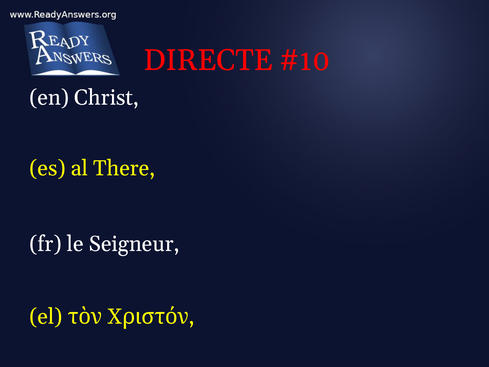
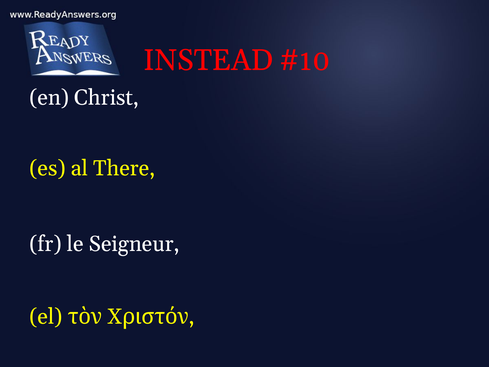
DIRECTE: DIRECTE -> INSTEAD
